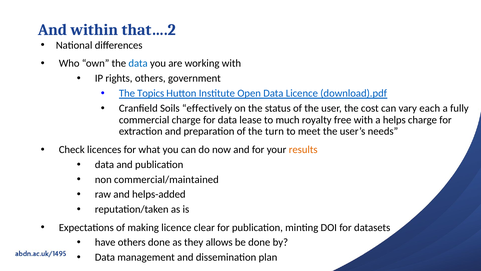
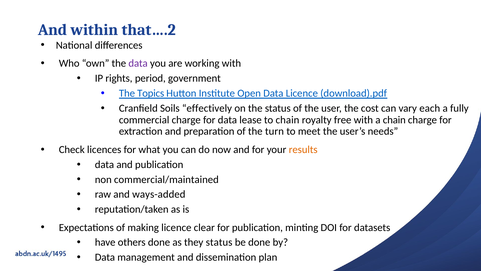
data at (138, 63) colour: blue -> purple
rights others: others -> period
to much: much -> chain
a helps: helps -> chain
helps-added: helps-added -> ways-added
they allows: allows -> status
